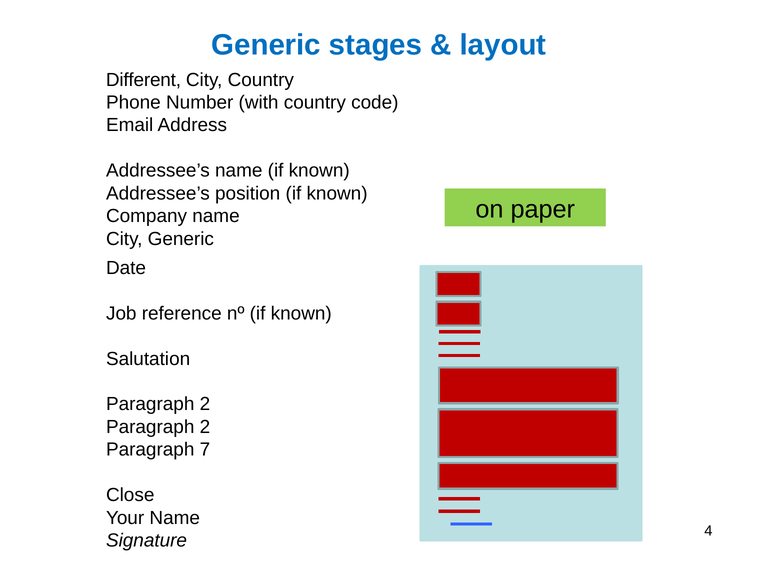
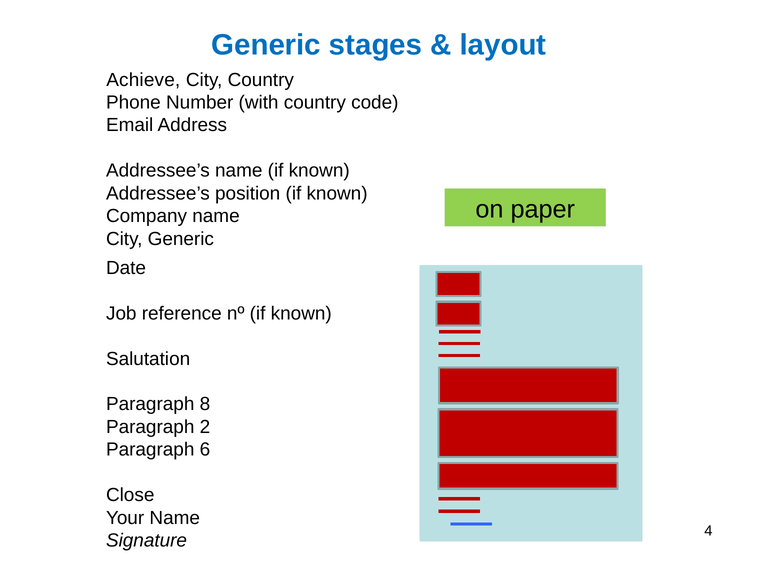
Different: Different -> Achieve
2 at (205, 405): 2 -> 8
7: 7 -> 6
